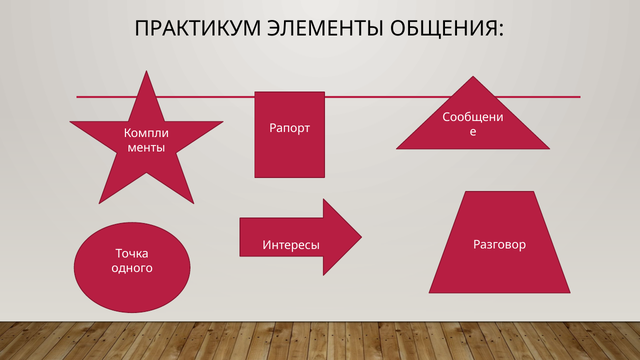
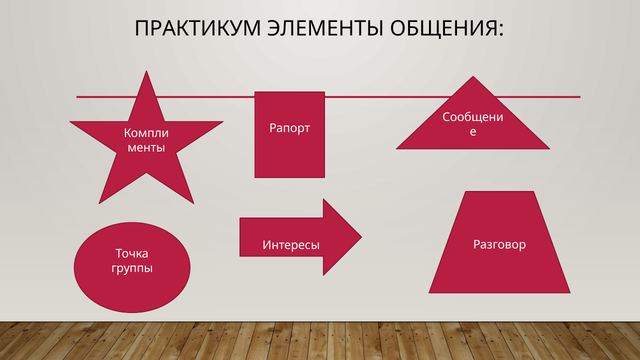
одного: одного -> группы
